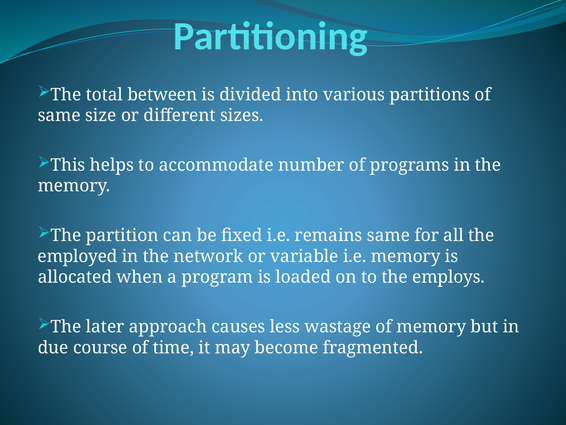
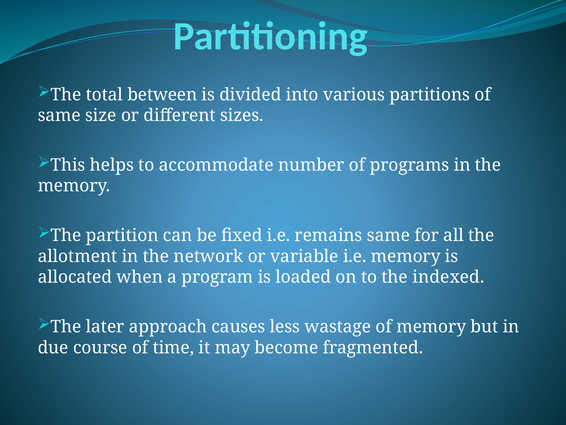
employed: employed -> allotment
employs: employs -> indexed
